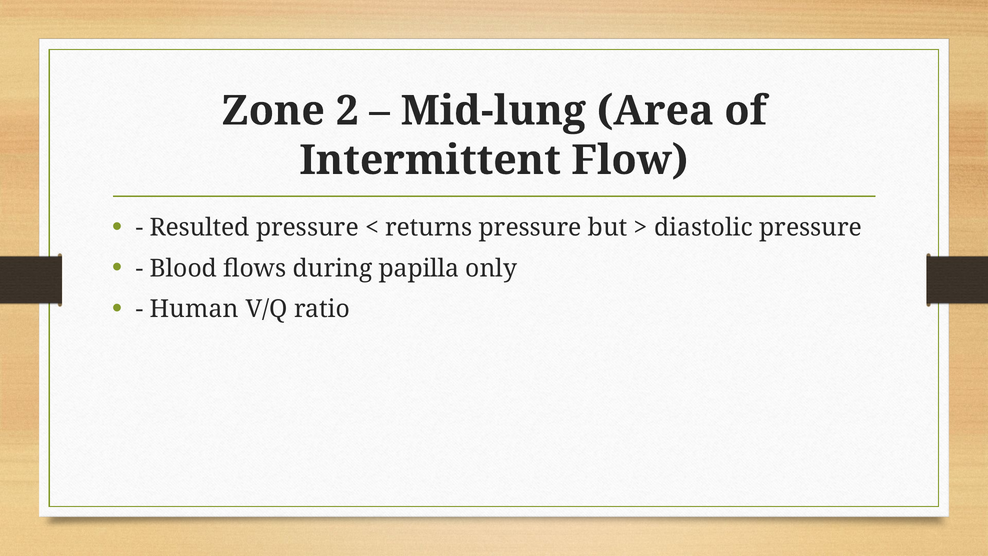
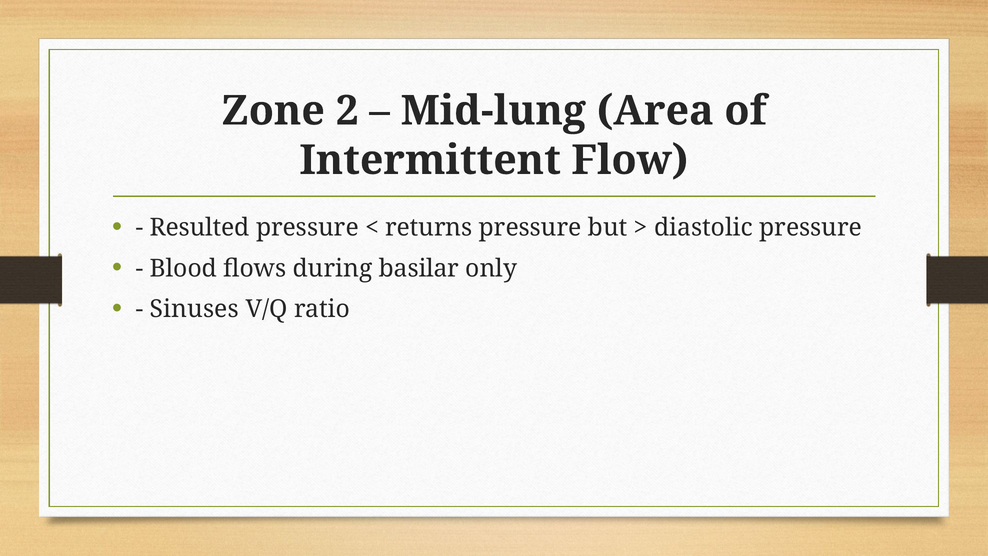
papilla: papilla -> basilar
Human: Human -> Sinuses
